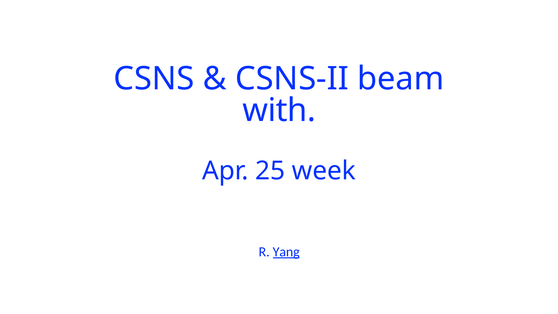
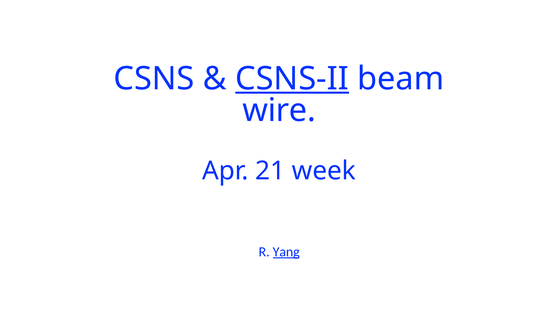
CSNS-II underline: none -> present
with: with -> wire
25: 25 -> 21
